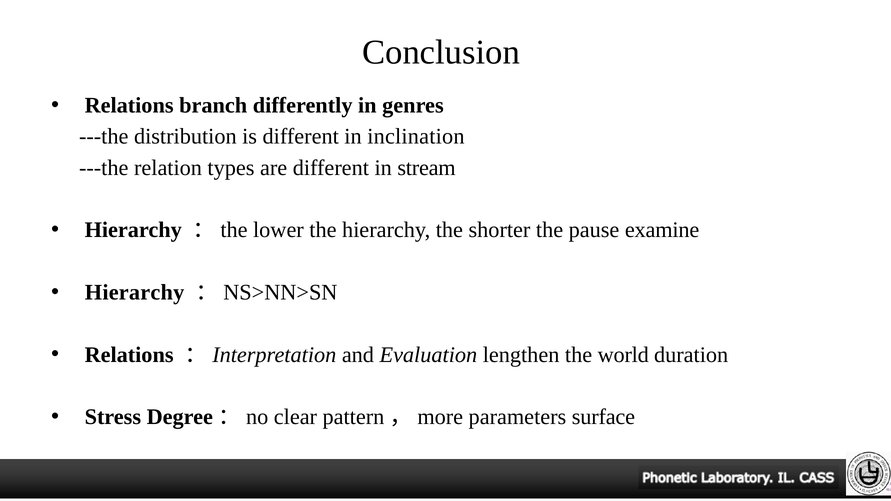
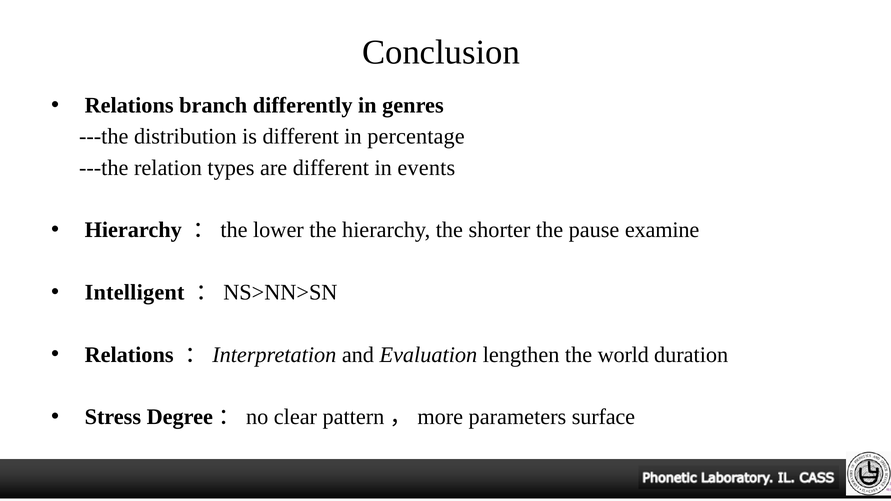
inclination: inclination -> percentage
stream: stream -> events
Hierarchy at (135, 293): Hierarchy -> Intelligent
